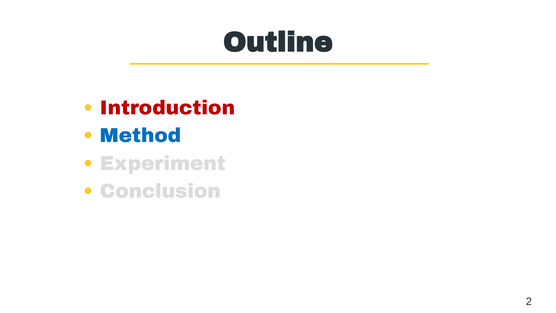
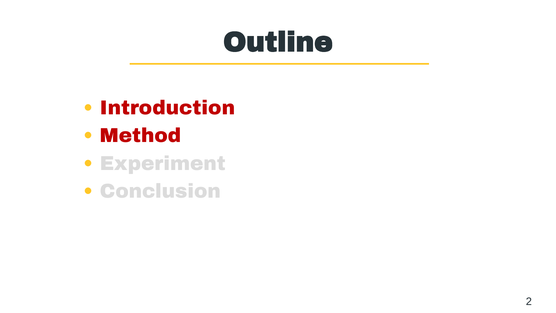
Method colour: blue -> red
